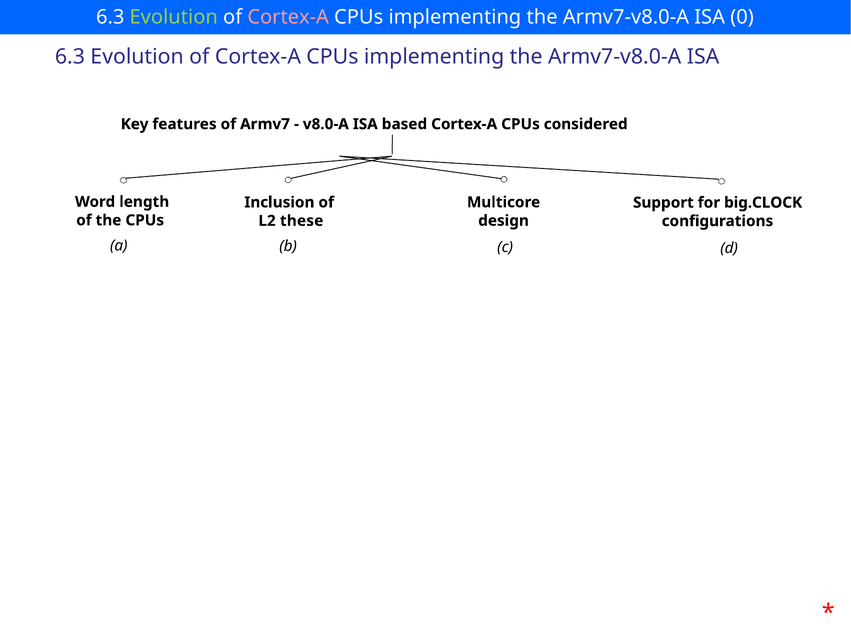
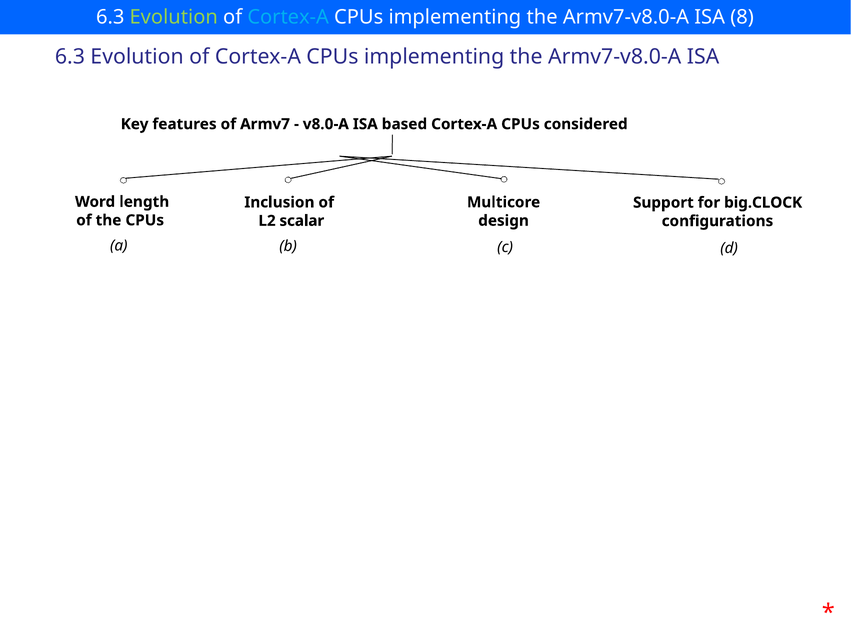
Cortex-A at (288, 17) colour: pink -> light blue
0: 0 -> 8
these: these -> scalar
